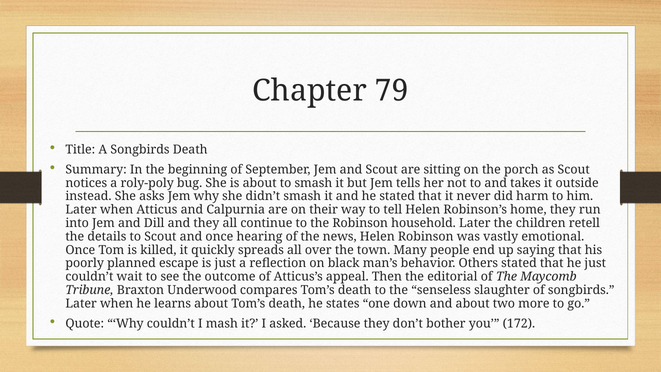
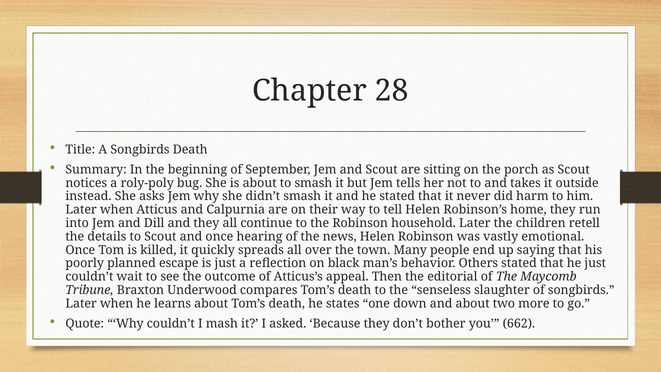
79: 79 -> 28
172: 172 -> 662
